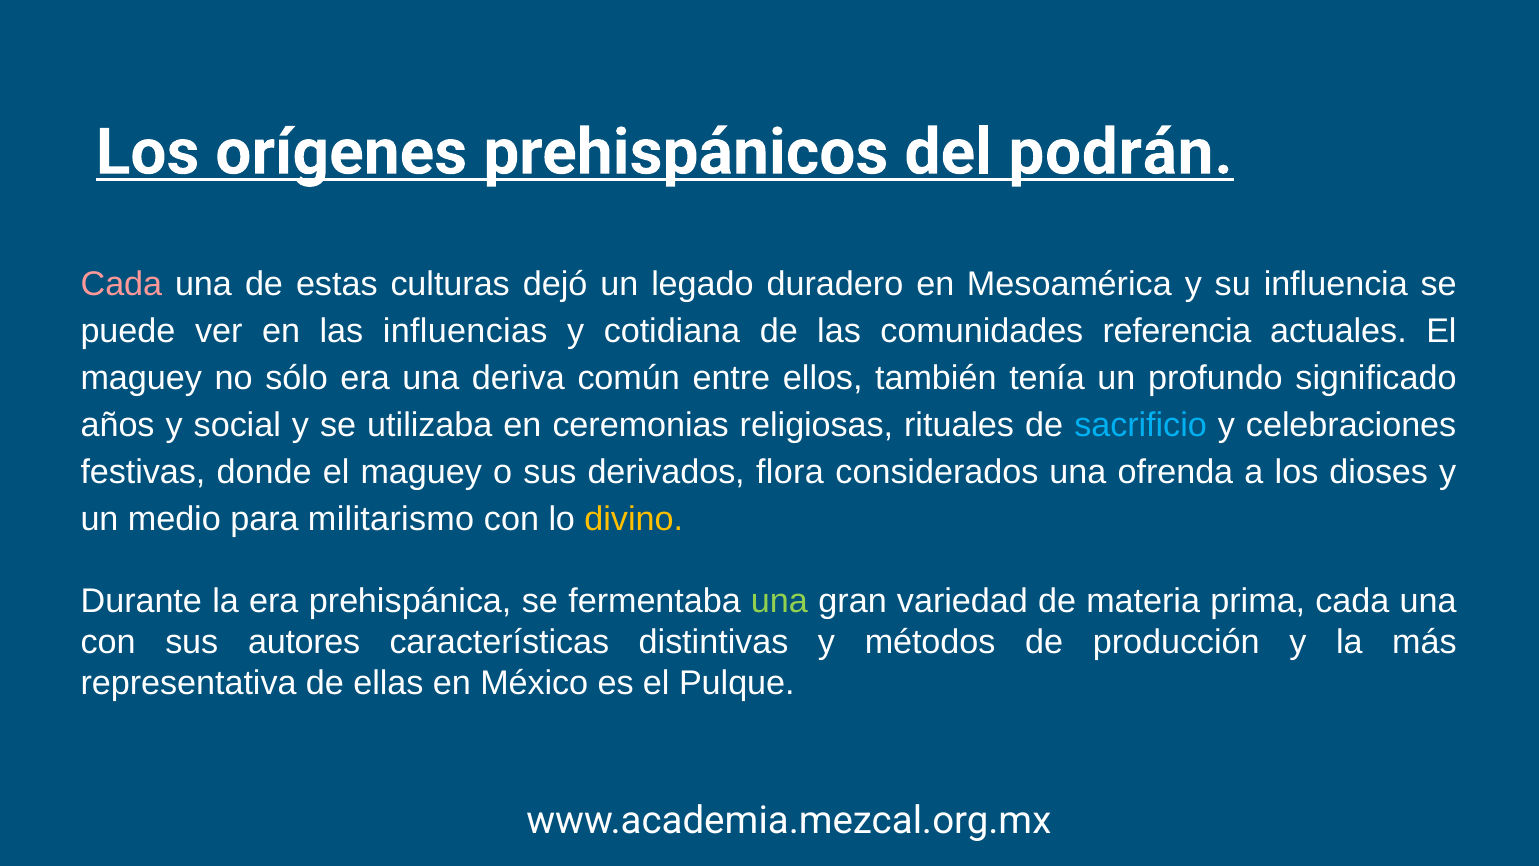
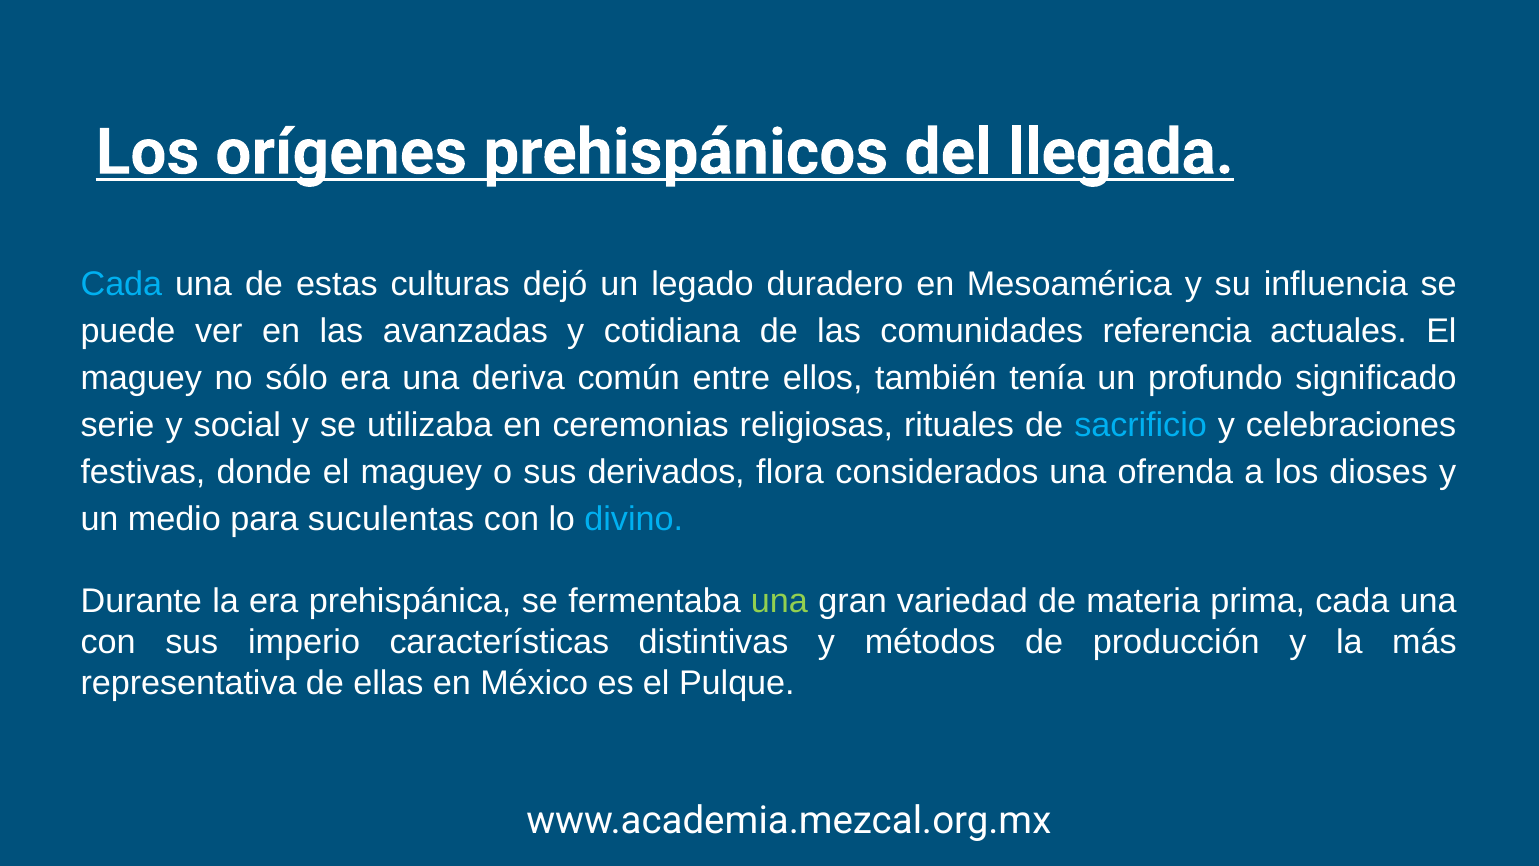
podrán: podrán -> llegada
Cada at (121, 284) colour: pink -> light blue
influencias: influencias -> avanzadas
años: años -> serie
militarismo: militarismo -> suculentas
divino colour: yellow -> light blue
autores: autores -> imperio
